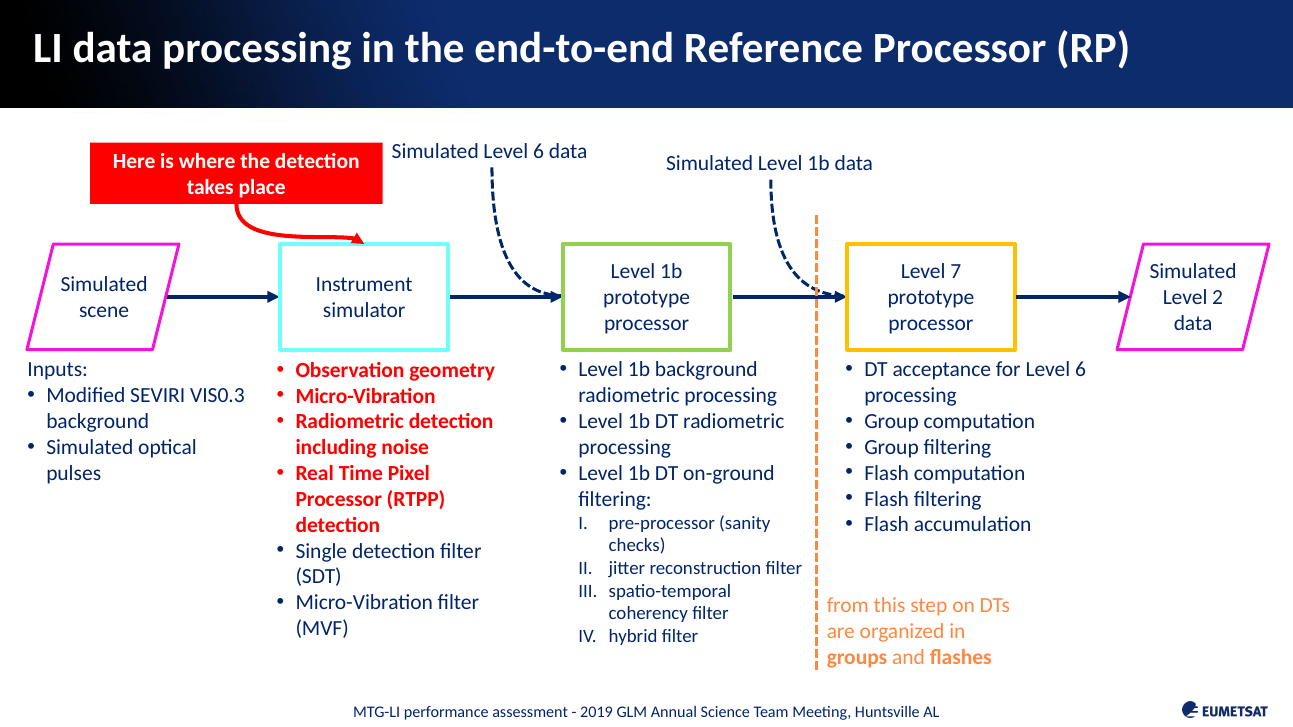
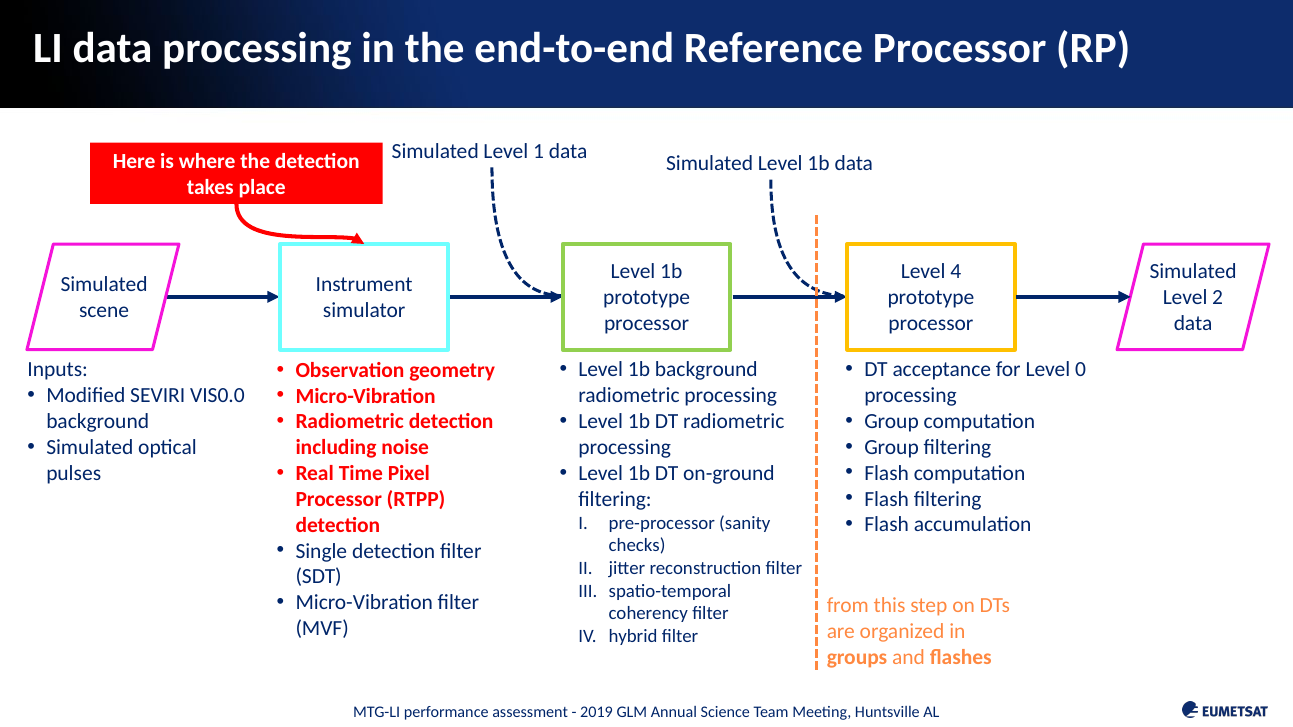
Simulated Level 6: 6 -> 1
7: 7 -> 4
for Level 6: 6 -> 0
VIS0.3: VIS0.3 -> VIS0.0
